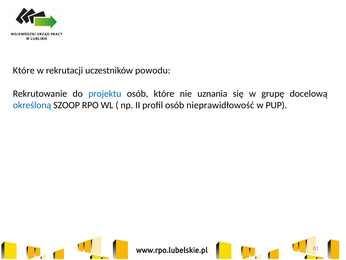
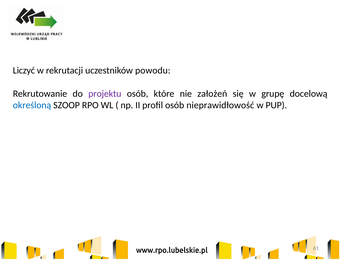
Które at (24, 70): Które -> Liczyć
projektu colour: blue -> purple
uznania: uznania -> założeń
